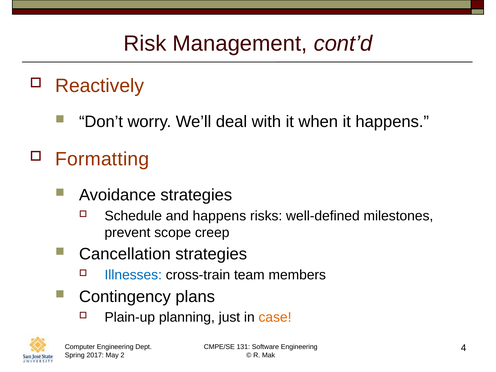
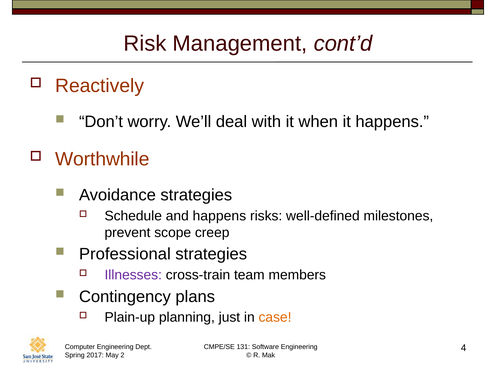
Formatting: Formatting -> Worthwhile
Cancellation: Cancellation -> Professional
Illnesses colour: blue -> purple
